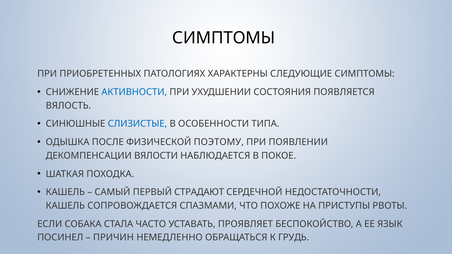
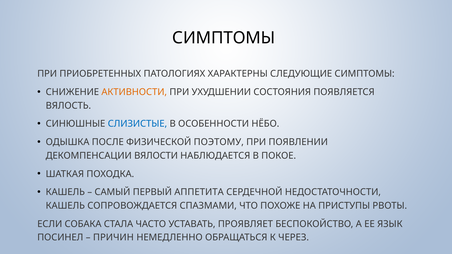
АКТИВНОСТИ colour: blue -> orange
ТИПА: ТИПА -> НЁБО
СТРАДАЮТ: СТРАДАЮТ -> АППЕТИТА
ГРУДЬ: ГРУДЬ -> ЧЕРЕЗ
